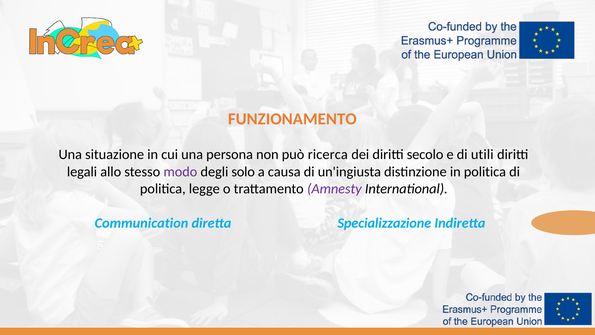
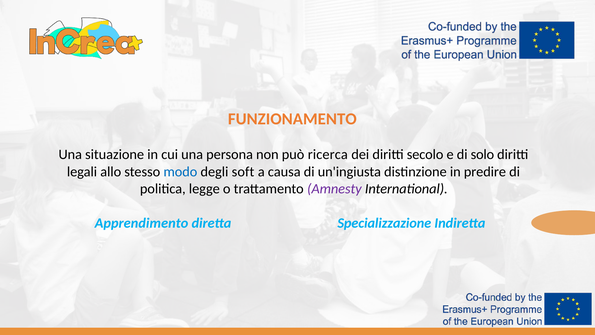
utili: utili -> solo
modo colour: purple -> blue
solo: solo -> soft
in politica: politica -> predire
Communication: Communication -> Apprendimento
